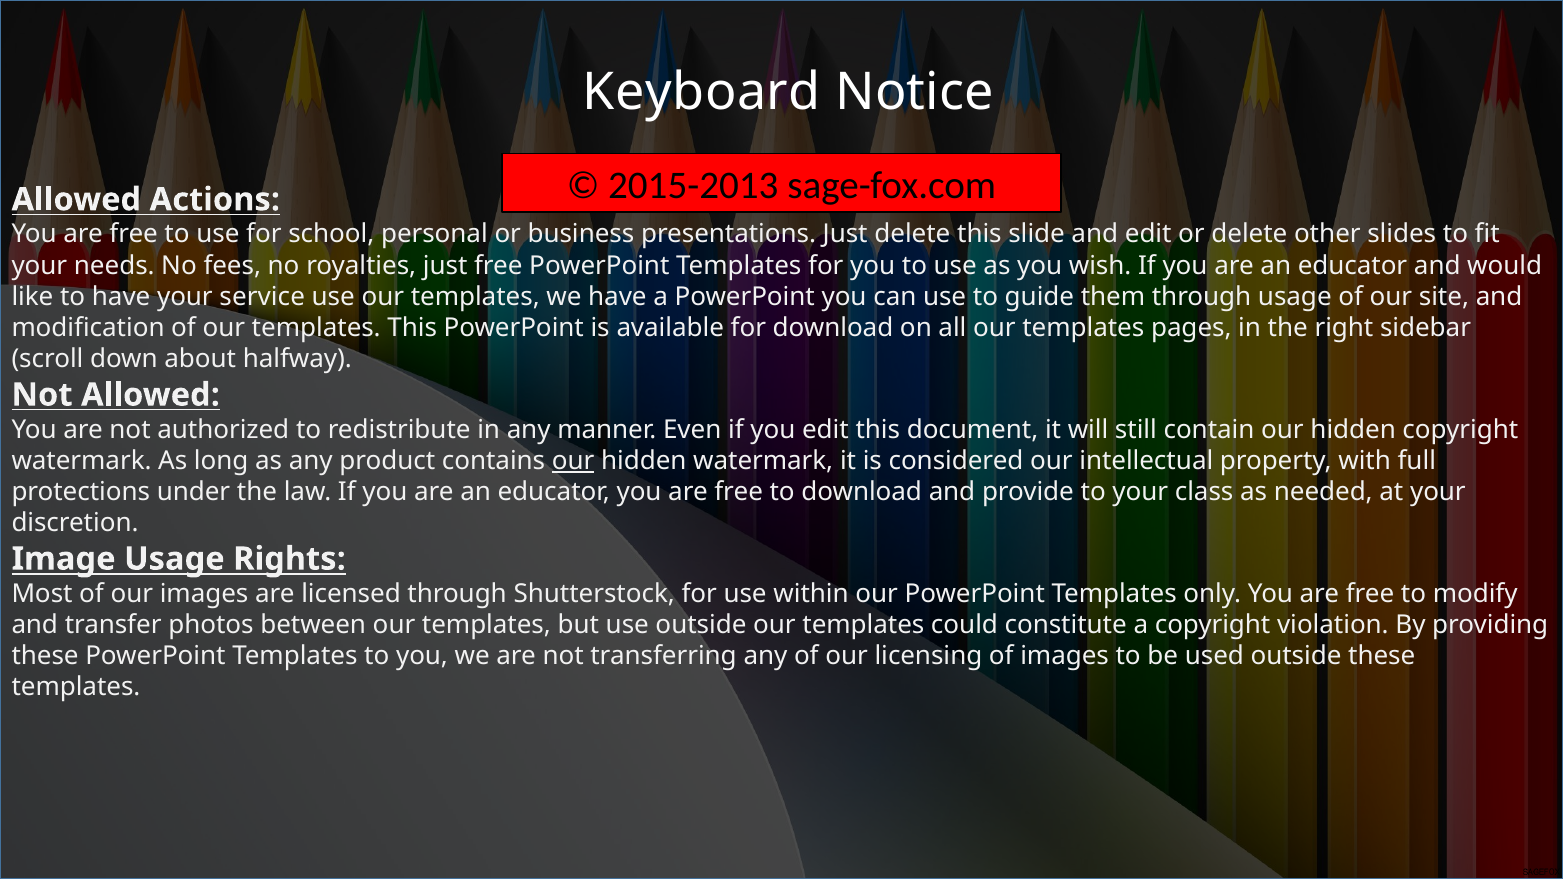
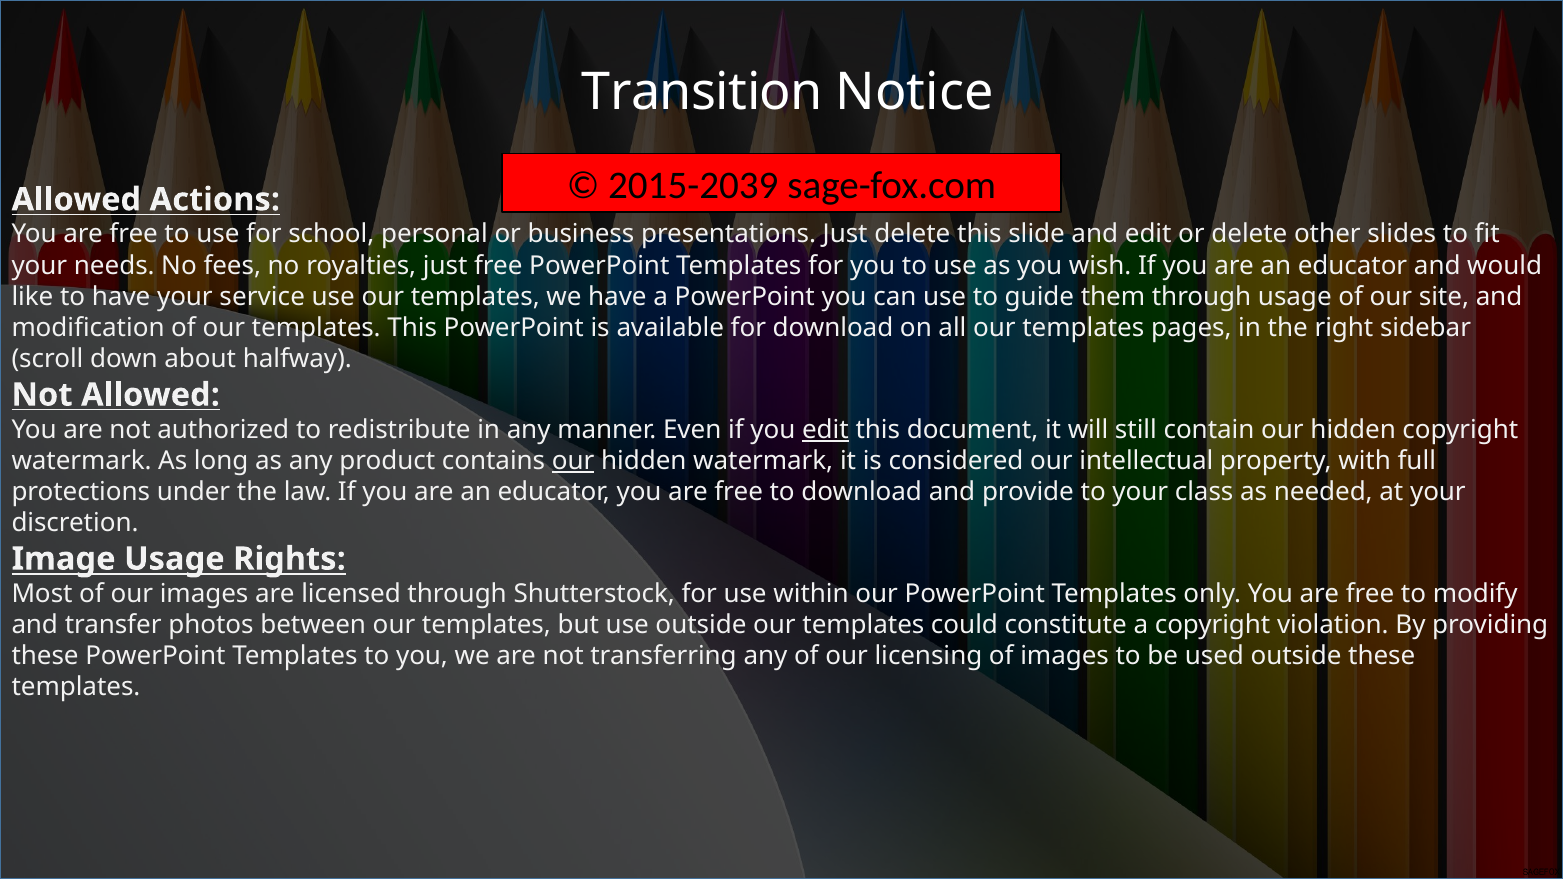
Keyboard: Keyboard -> Transition
2015-2013: 2015-2013 -> 2015-2039
edit at (825, 430) underline: none -> present
